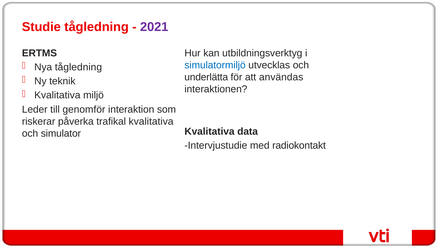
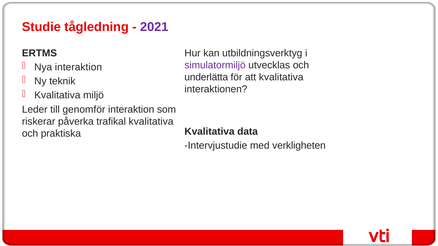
simulatormiljö colour: blue -> purple
Nya tågledning: tågledning -> interaktion
att användas: användas -> kvalitativa
simulator: simulator -> praktiska
radiokontakt: radiokontakt -> verkligheten
